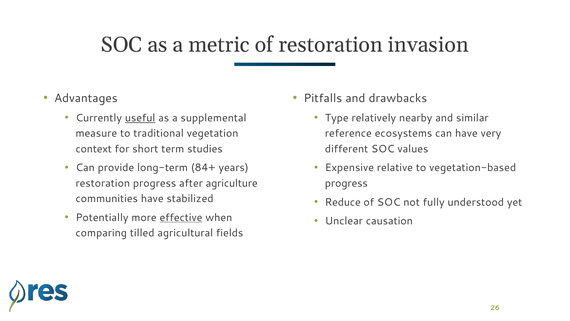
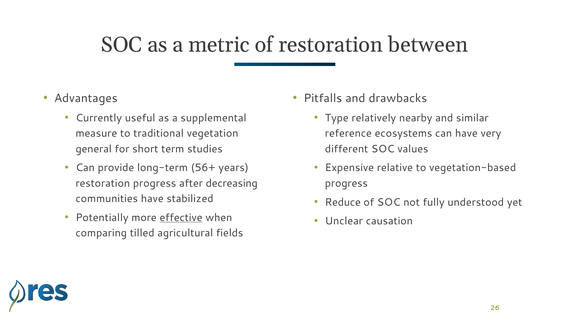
invasion: invasion -> between
useful underline: present -> none
context: context -> general
84+: 84+ -> 56+
agriculture: agriculture -> decreasing
